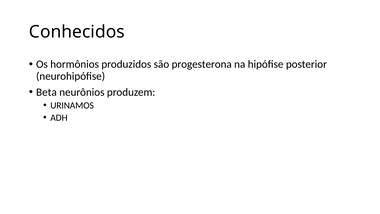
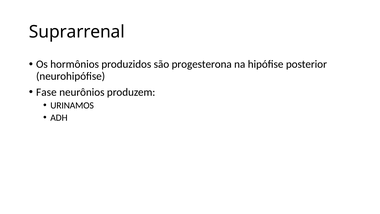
Conhecidos: Conhecidos -> Suprarrenal
Beta: Beta -> Fase
